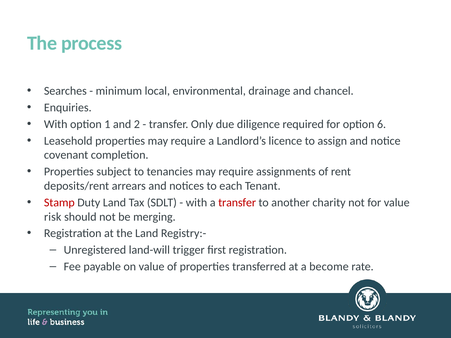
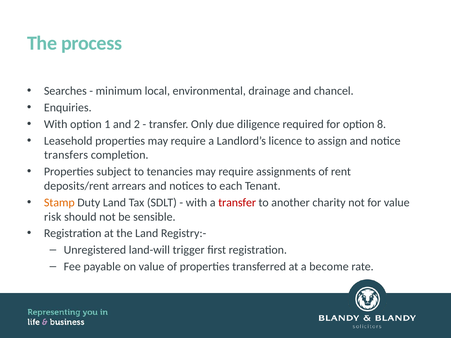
6: 6 -> 8
covenant: covenant -> transfers
Stamp colour: red -> orange
merging: merging -> sensible
